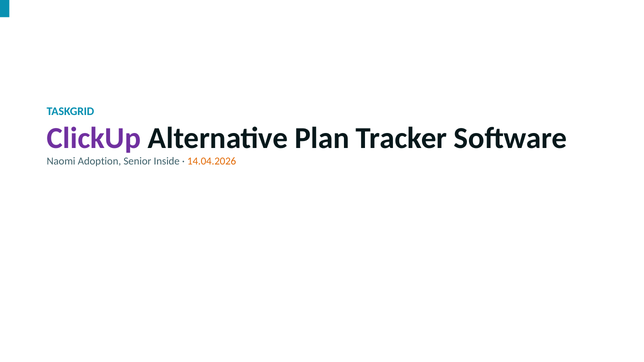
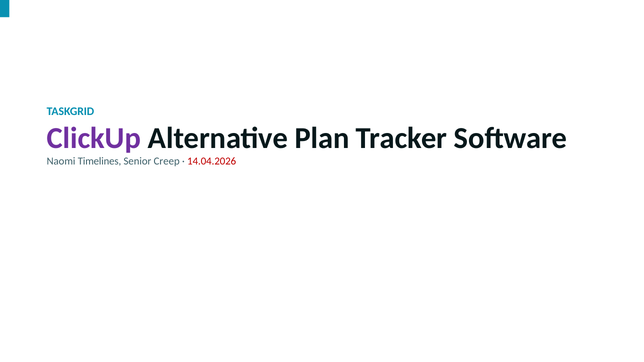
Adoption: Adoption -> Timelines
Inside: Inside -> Creep
14.04.2026 colour: orange -> red
